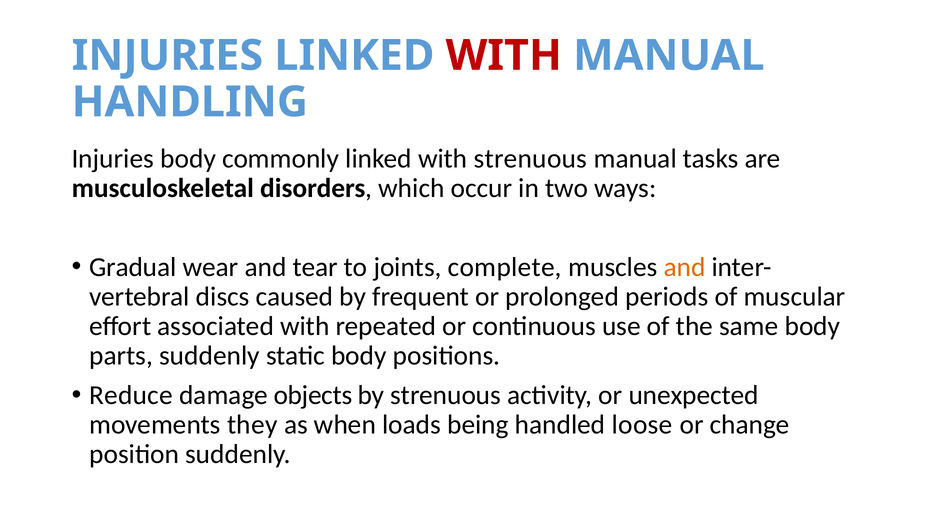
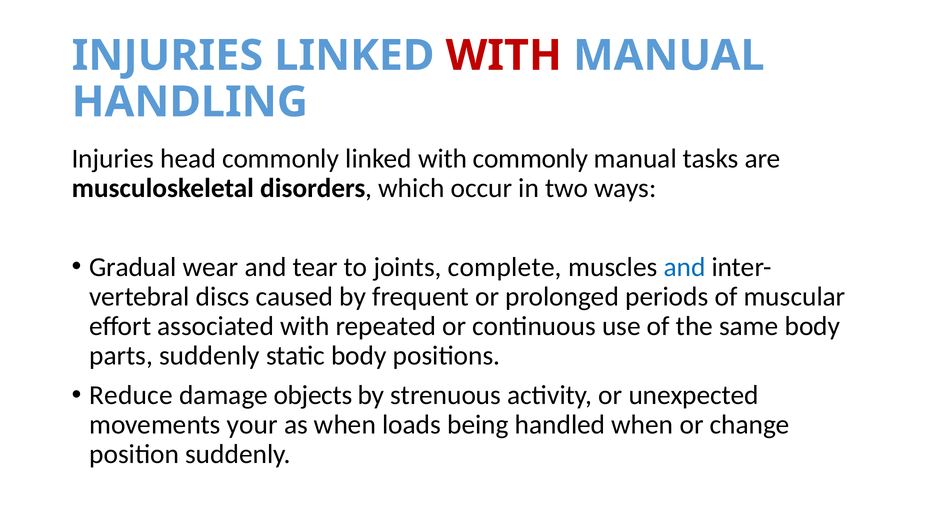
Injuries body: body -> head
with strenuous: strenuous -> commonly
and at (685, 267) colour: orange -> blue
they: they -> your
handled loose: loose -> when
